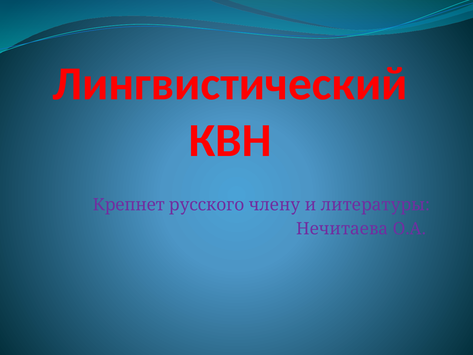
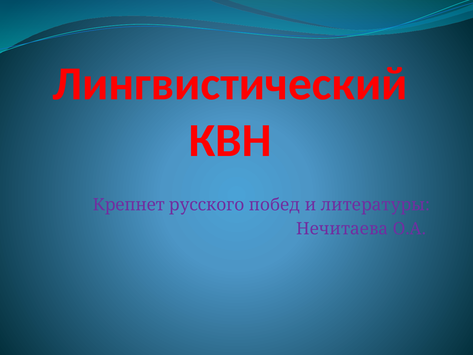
члену: члену -> побед
